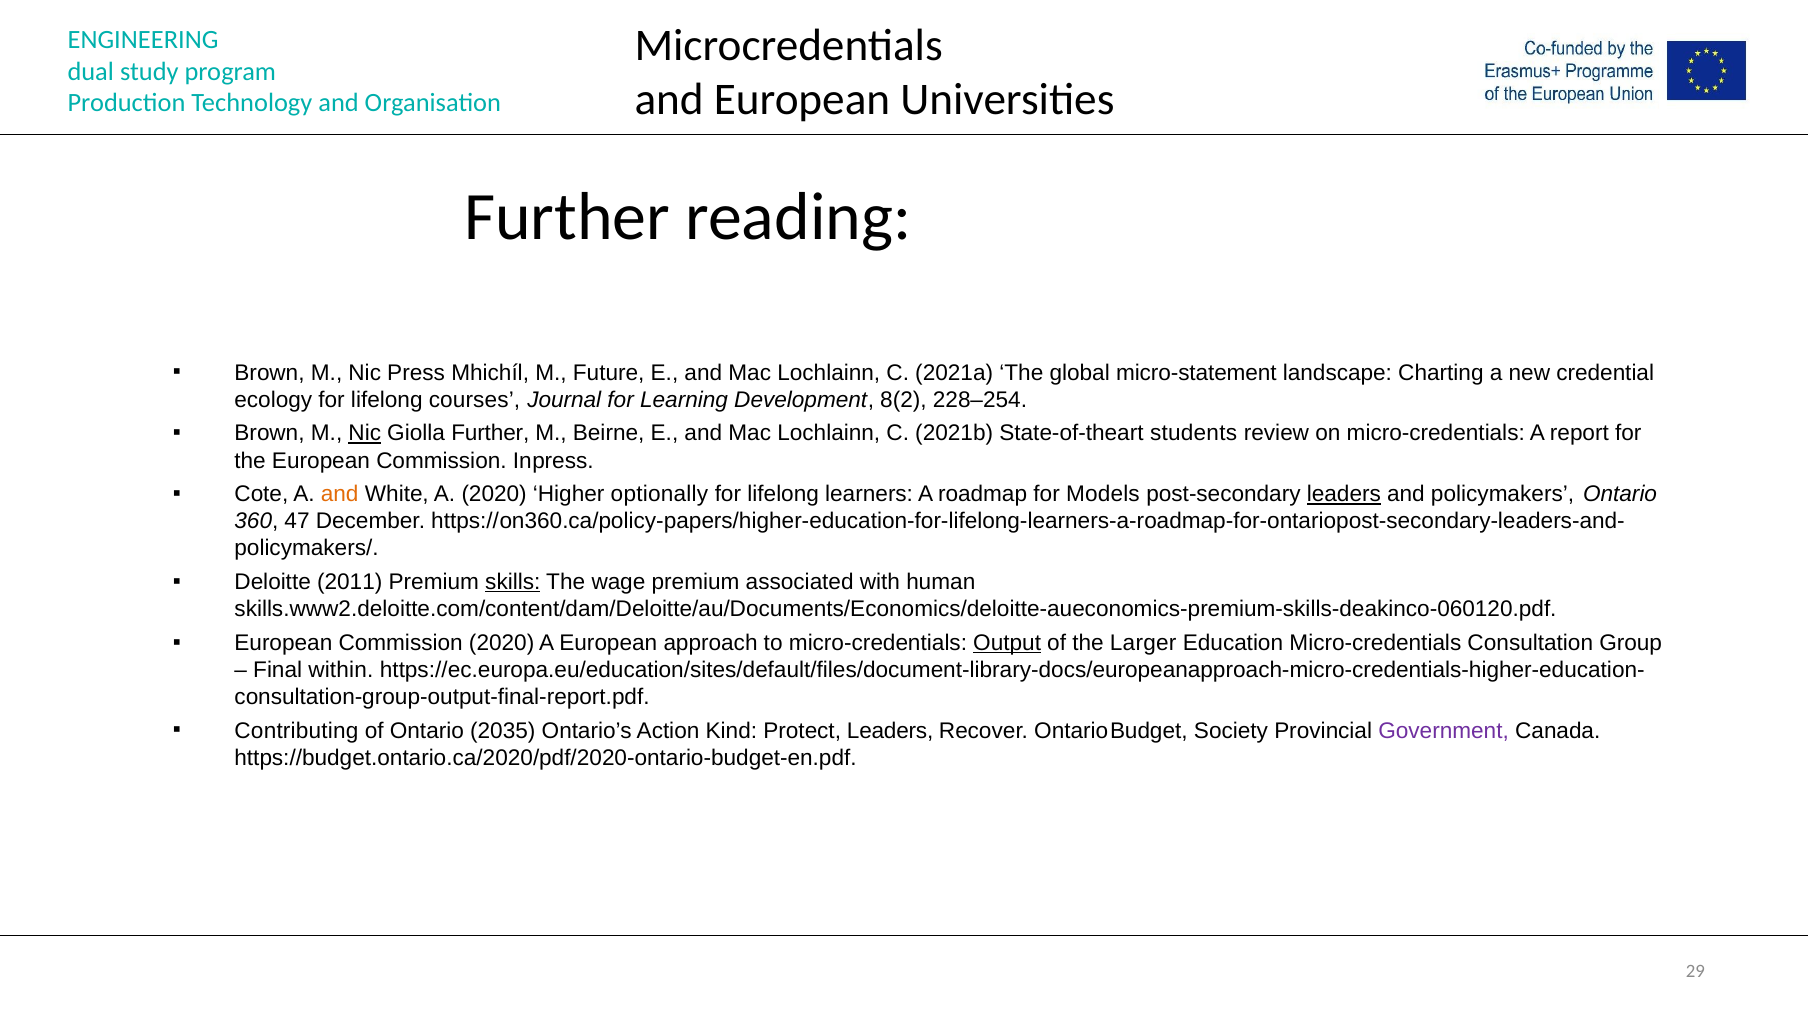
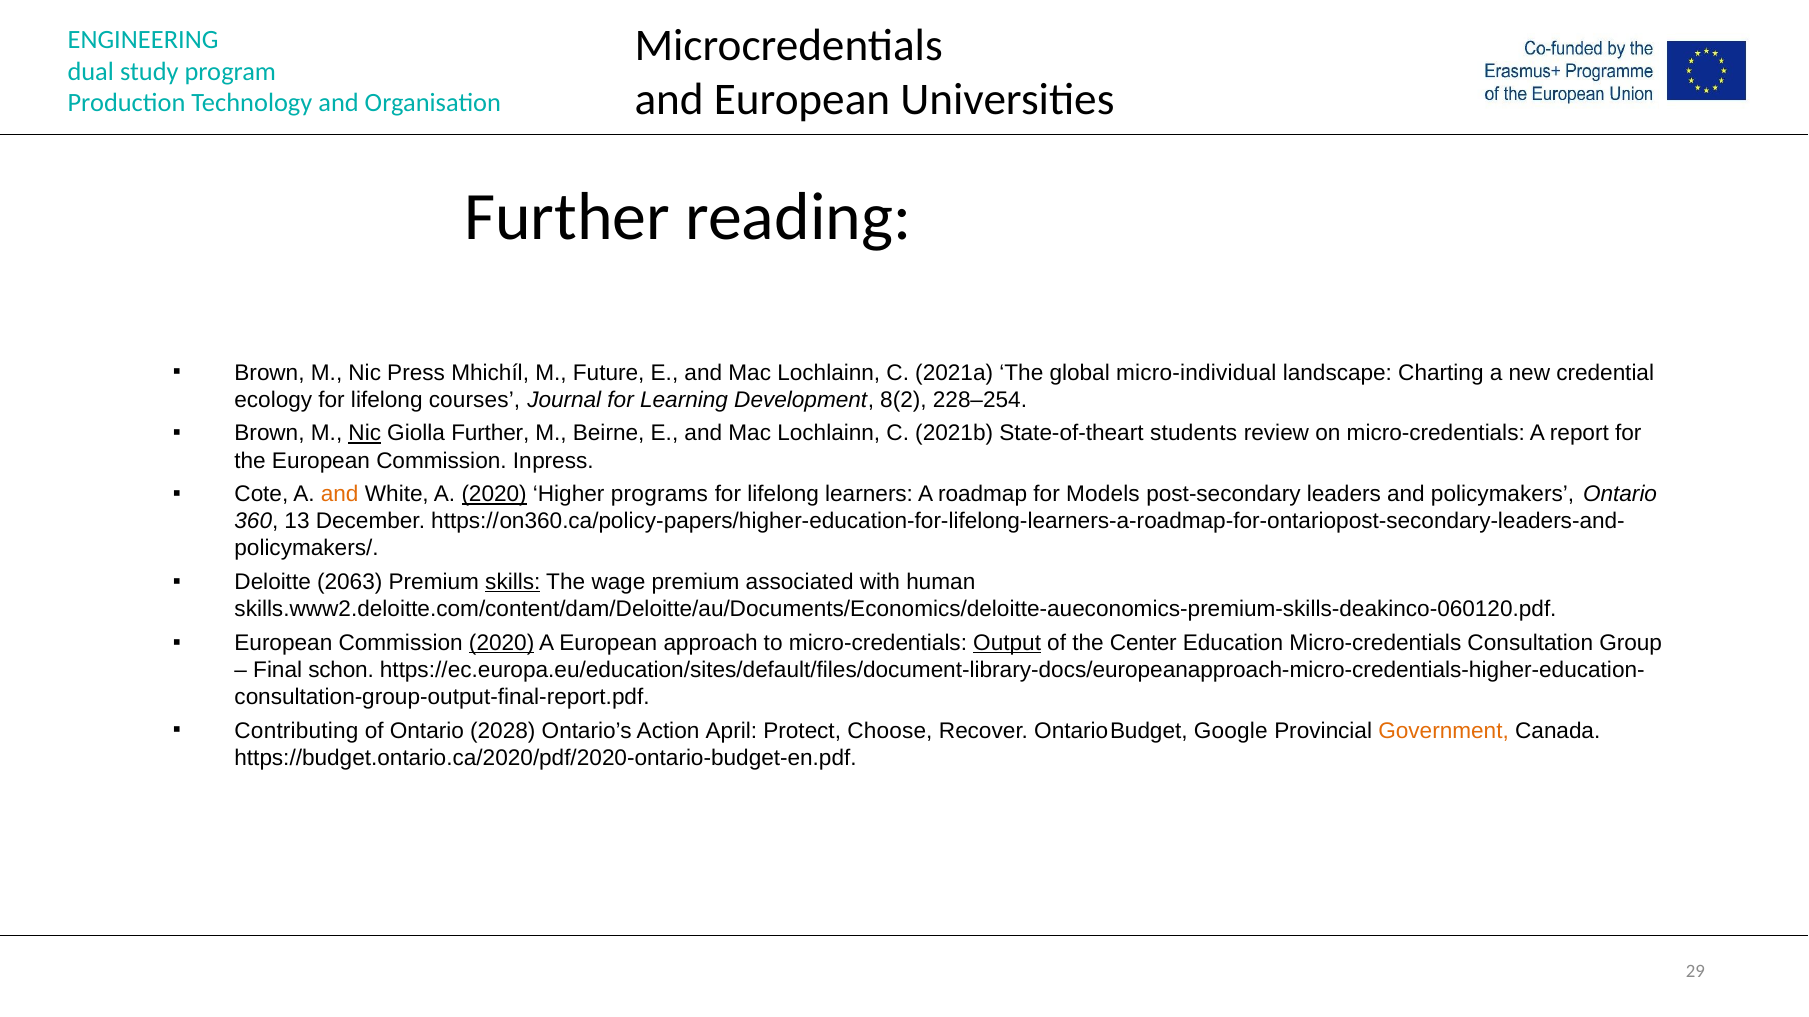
micro-statement: micro-statement -> micro-individual
2020 at (494, 494) underline: none -> present
optionally: optionally -> programs
leaders at (1344, 494) underline: present -> none
47: 47 -> 13
2011: 2011 -> 2063
2020 at (502, 643) underline: none -> present
Larger: Larger -> Center
within: within -> schon
2035: 2035 -> 2028
Kind: Kind -> April
Protect Leaders: Leaders -> Choose
Society: Society -> Google
Government colour: purple -> orange
